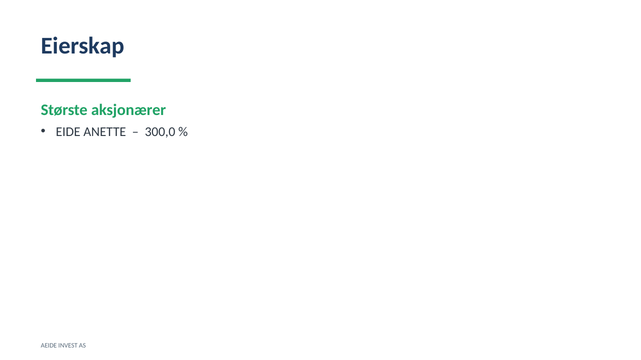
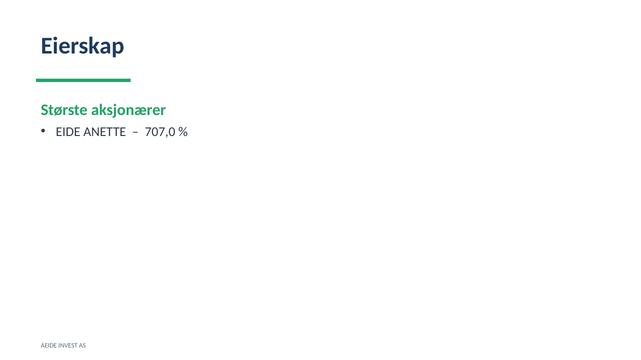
300,0: 300,0 -> 707,0
